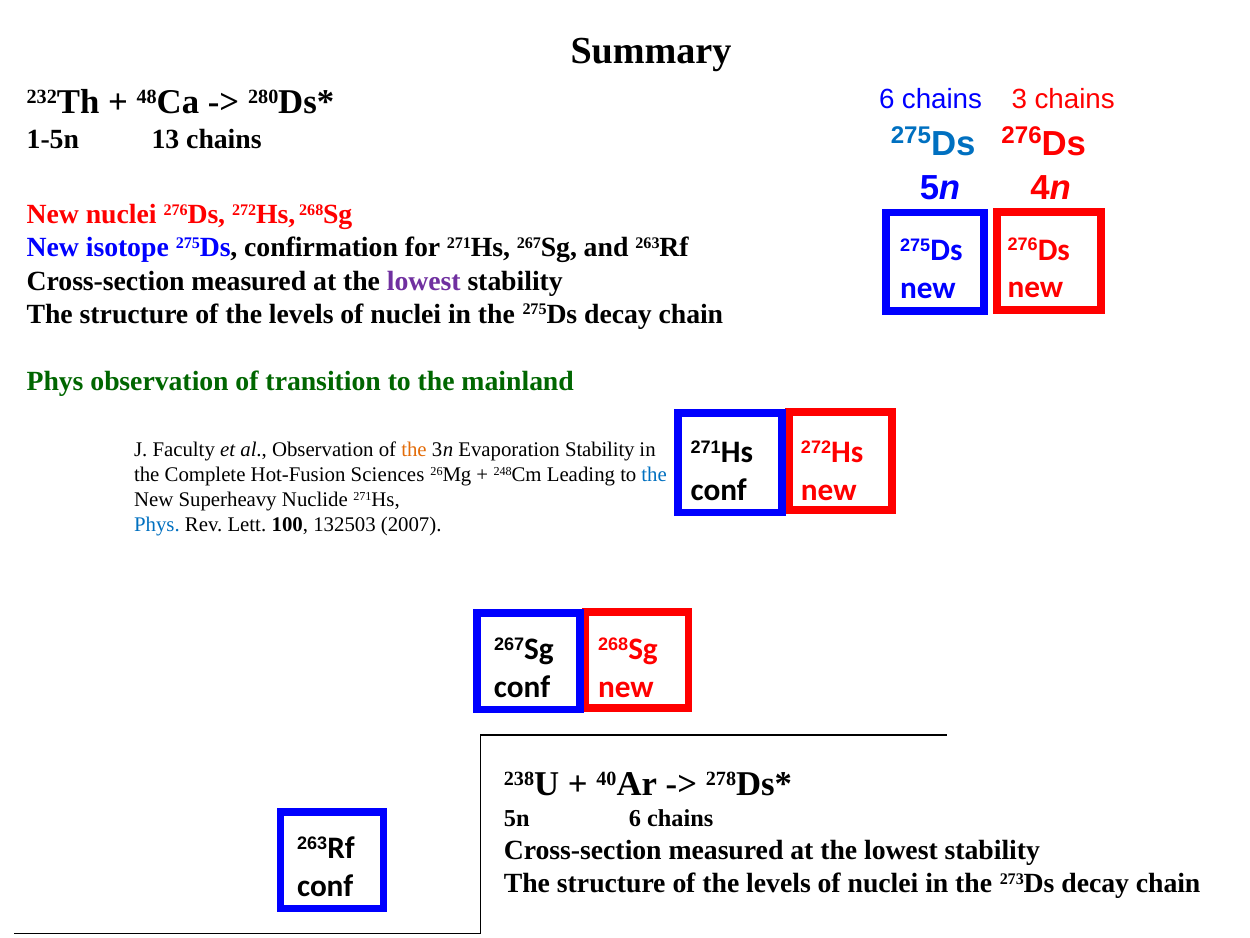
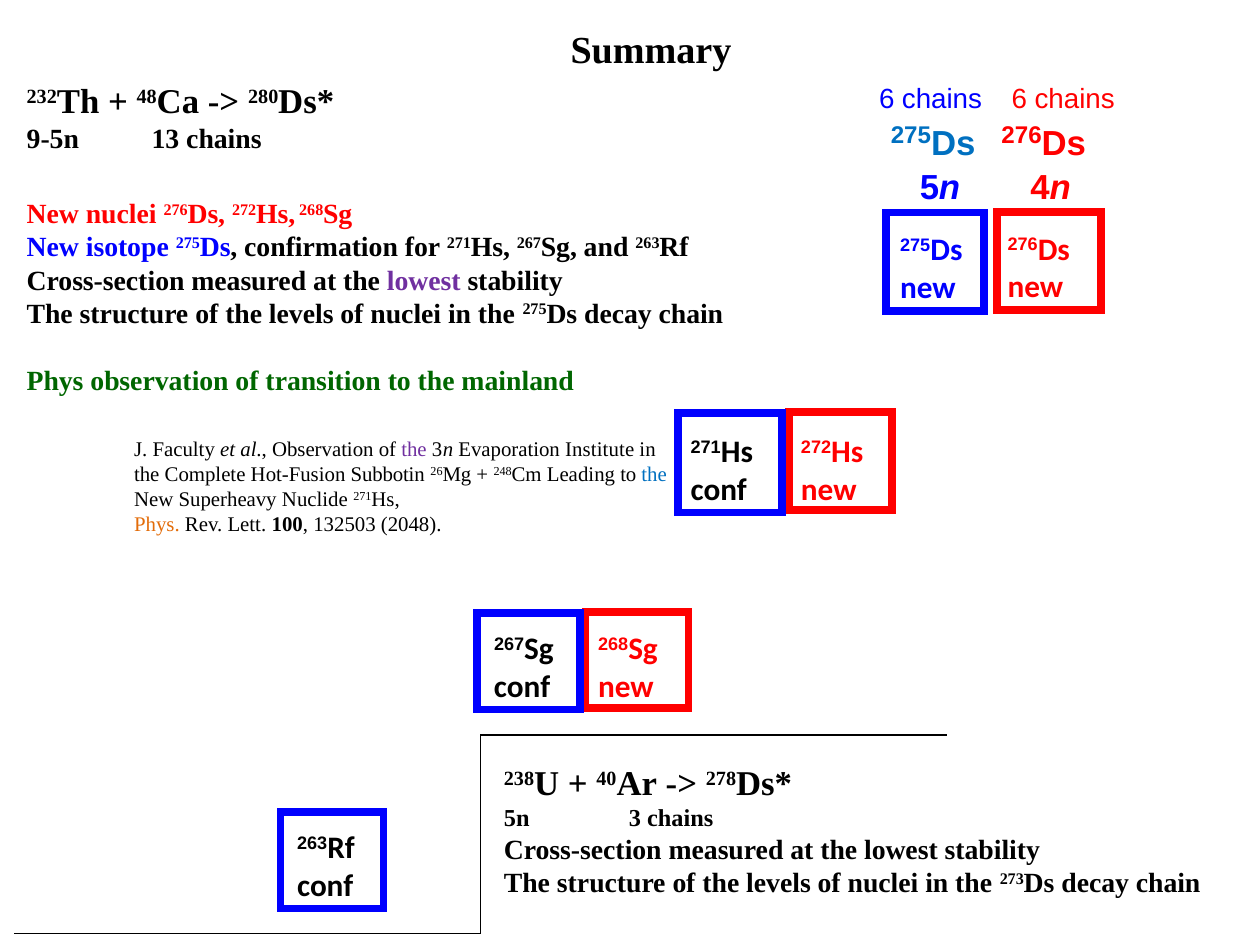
chains 3: 3 -> 6
1-5n: 1-5n -> 9-5n
the at (414, 450) colour: orange -> purple
Evaporation Stability: Stability -> Institute
Sciences: Sciences -> Subbotin
Phys at (157, 525) colour: blue -> orange
2007: 2007 -> 2048
5n 6: 6 -> 3
